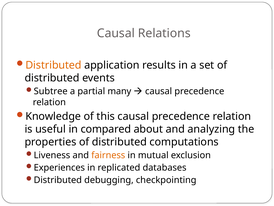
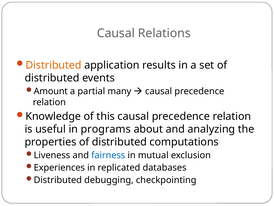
Subtree: Subtree -> Amount
compared: compared -> programs
fairness colour: orange -> blue
